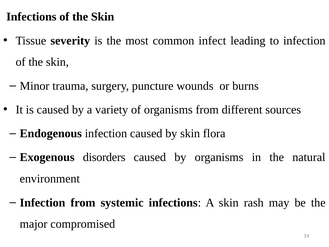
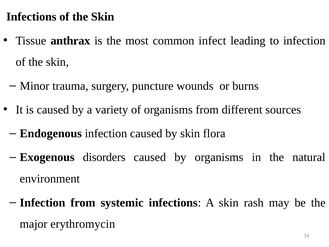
severity: severity -> anthrax
compromised: compromised -> erythromycin
